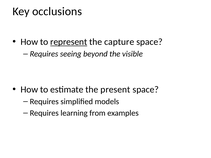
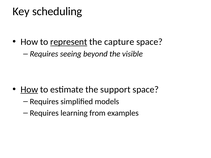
occlusions: occlusions -> scheduling
How at (29, 90) underline: none -> present
present: present -> support
